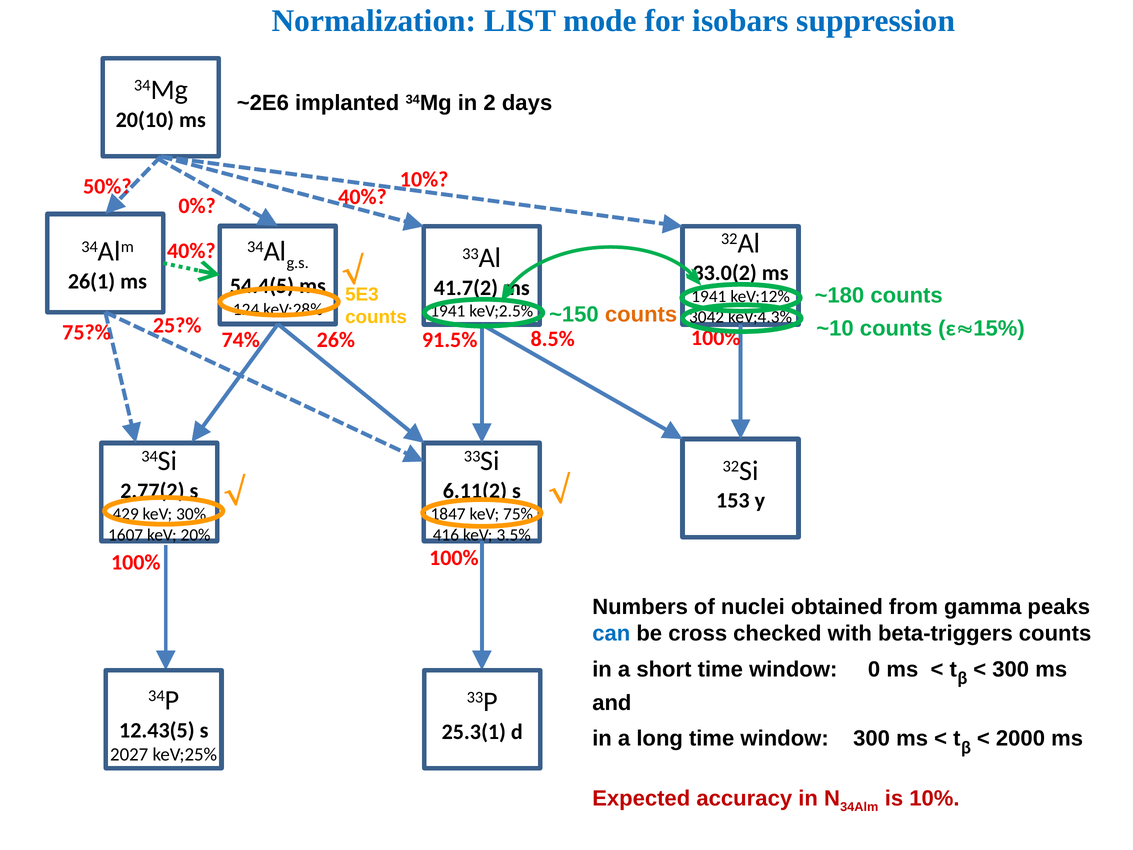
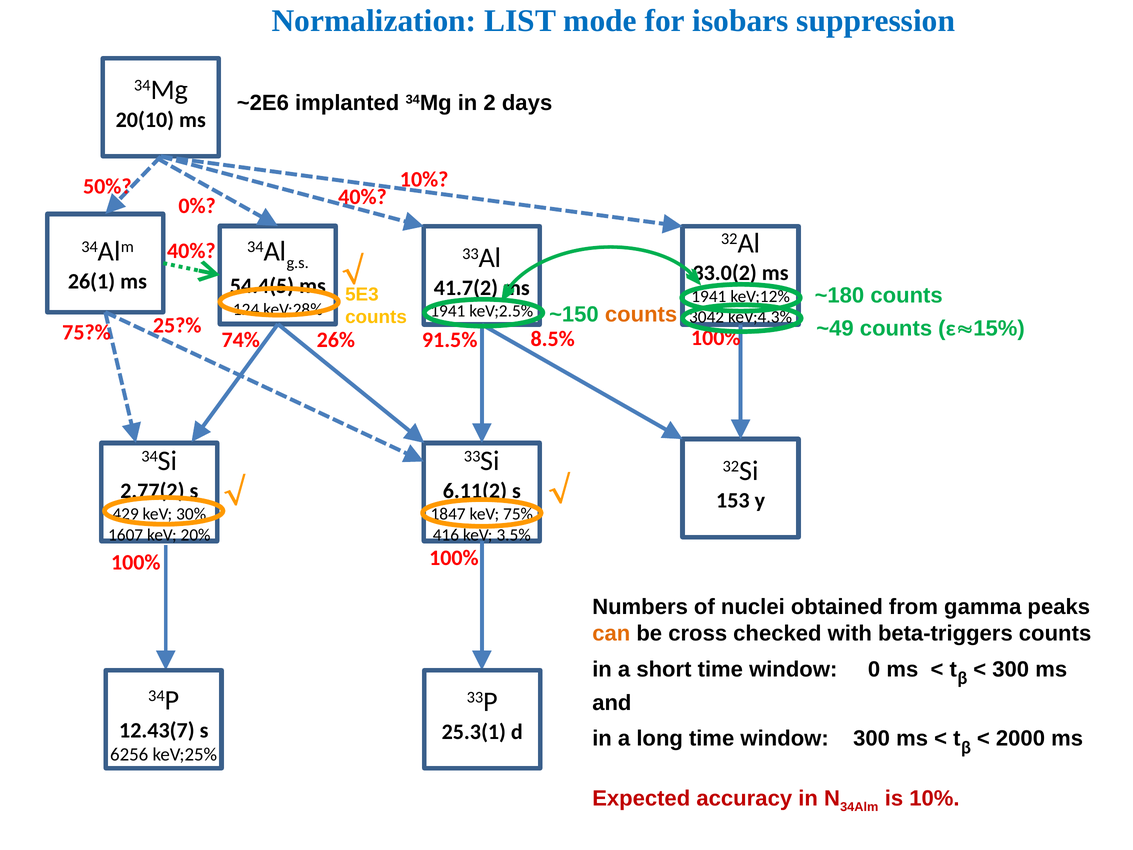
~10: ~10 -> ~49
can colour: blue -> orange
12.43(5: 12.43(5 -> 12.43(7
2027: 2027 -> 6256
